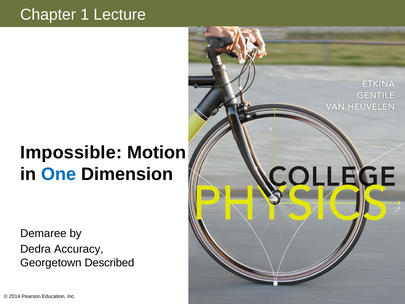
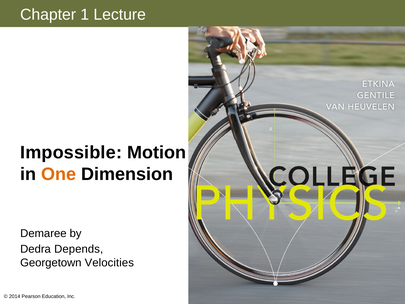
One colour: blue -> orange
Accuracy: Accuracy -> Depends
Described: Described -> Velocities
